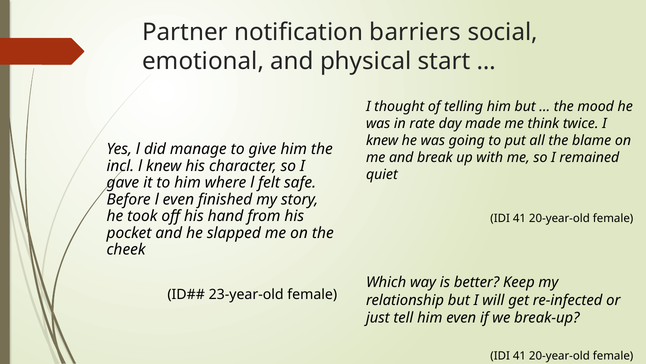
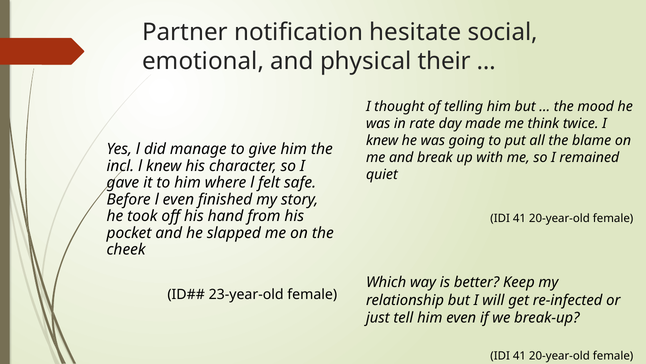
barriers: barriers -> hesitate
start: start -> their
